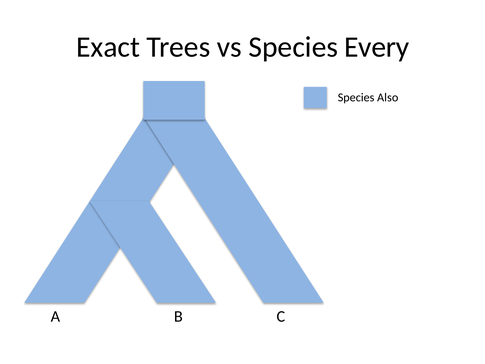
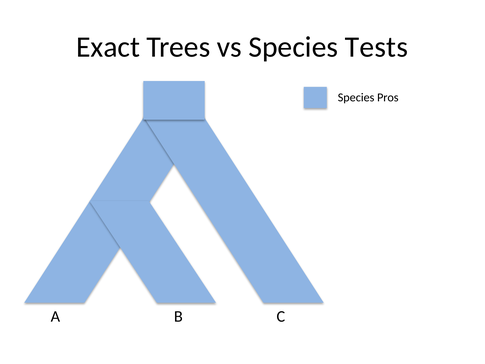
Every: Every -> Tests
Also: Also -> Pros
